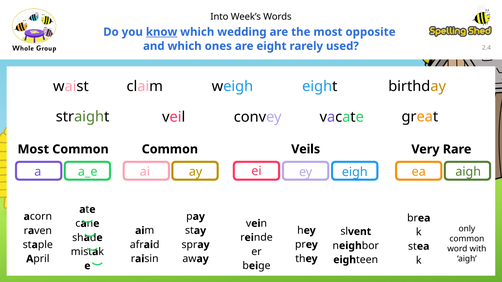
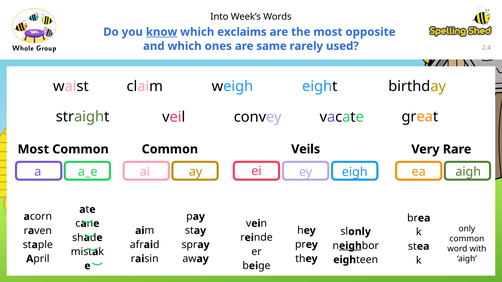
wedding: wedding -> exclaims
are eight: eight -> same
vent at (360, 232): vent -> only
eigh at (350, 246) underline: none -> present
